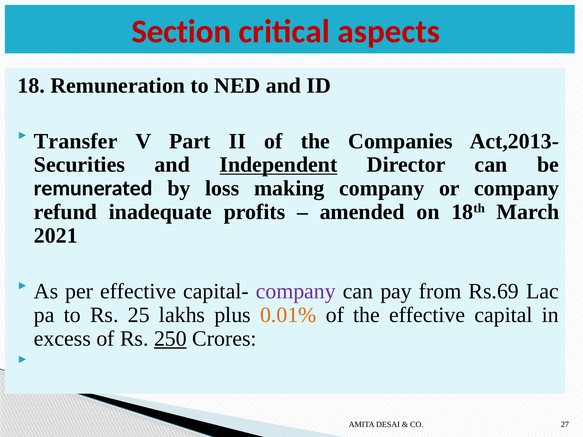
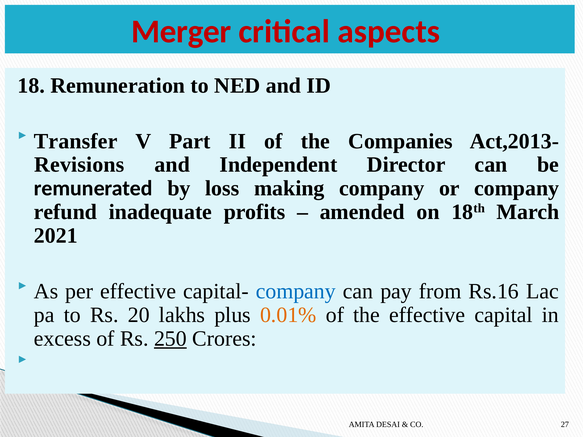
Section: Section -> Merger
Securities: Securities -> Revisions
Independent underline: present -> none
company at (296, 291) colour: purple -> blue
Rs.69: Rs.69 -> Rs.16
25: 25 -> 20
